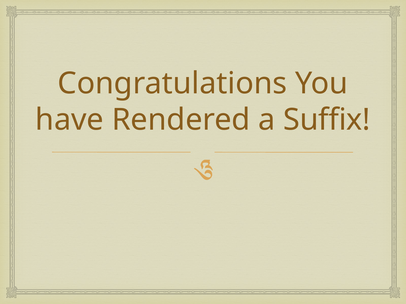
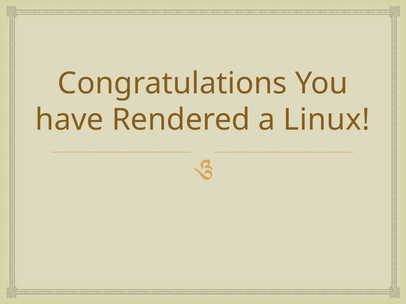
Suffix: Suffix -> Linux
